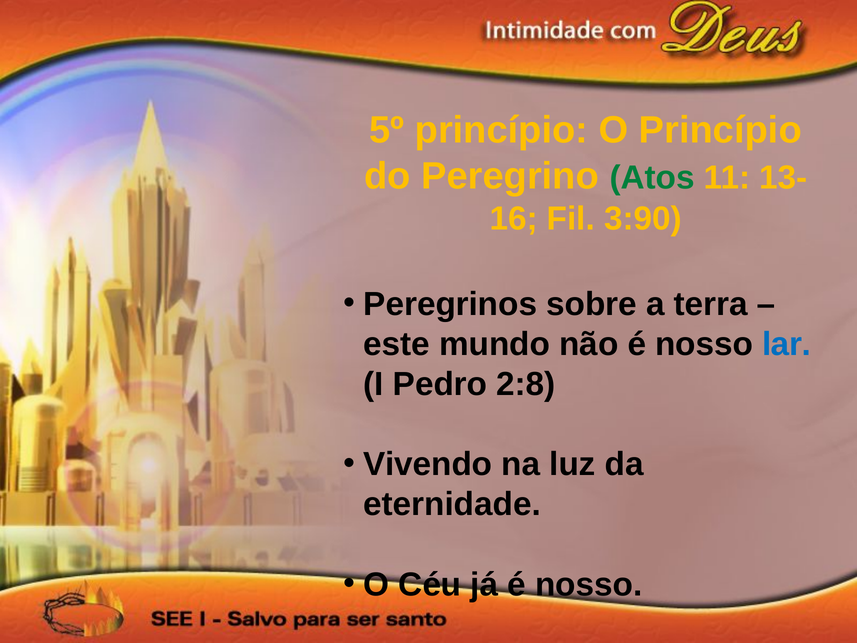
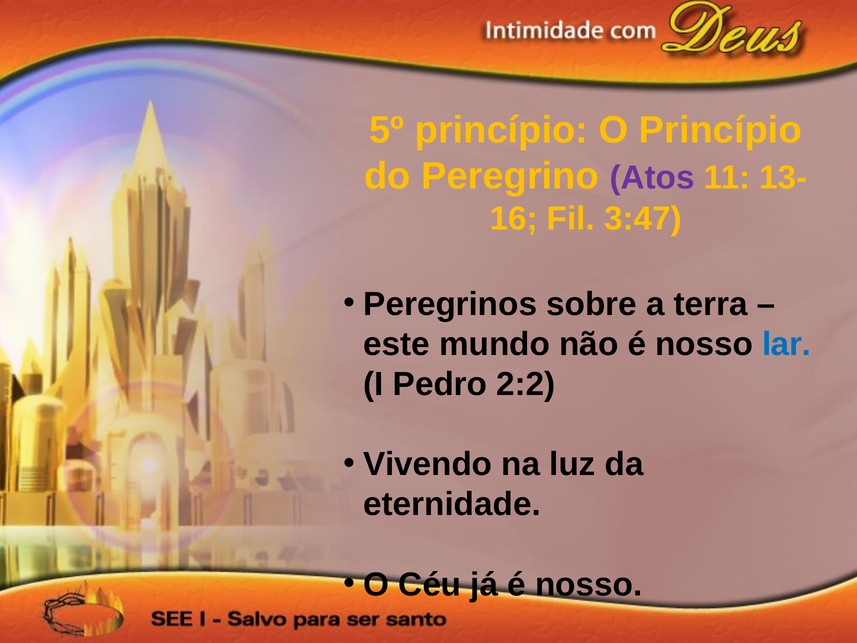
Atos colour: green -> purple
3:90: 3:90 -> 3:47
2:8: 2:8 -> 2:2
